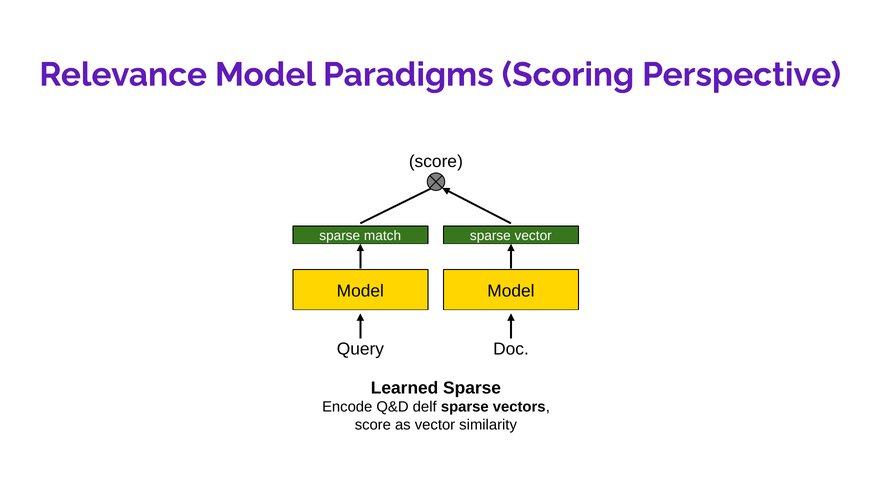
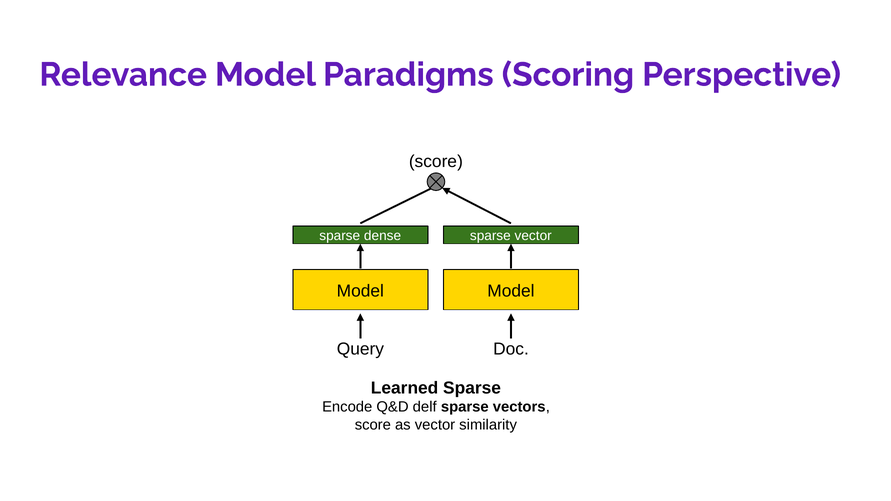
match: match -> dense
